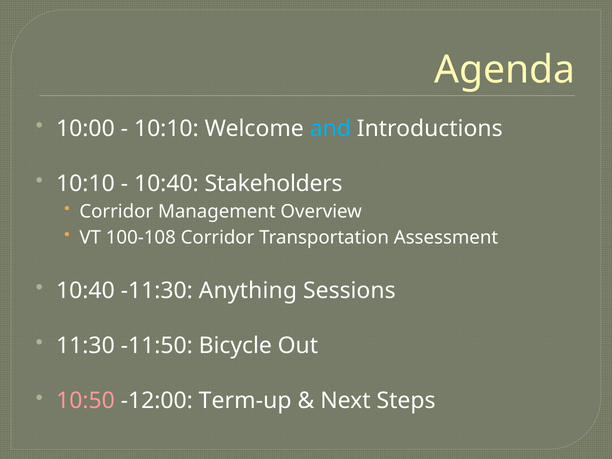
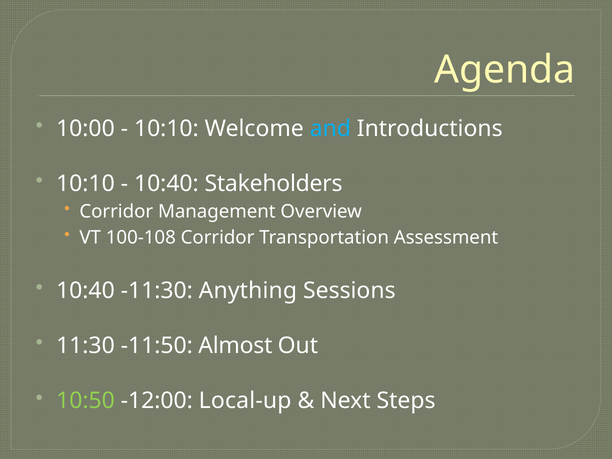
Bicycle: Bicycle -> Almost
10:50 colour: pink -> light green
Term-up: Term-up -> Local-up
